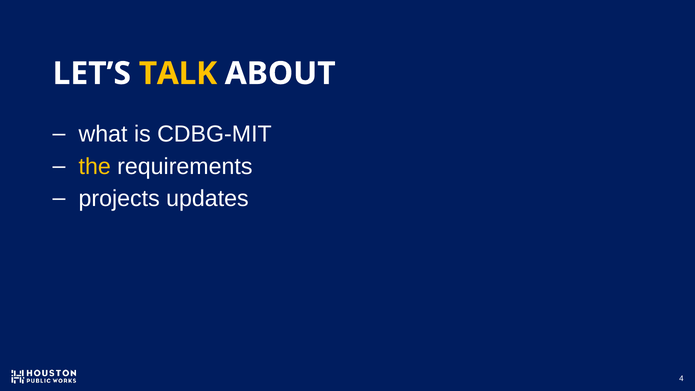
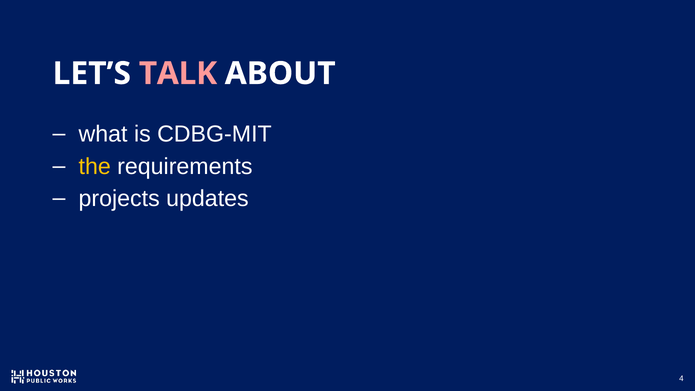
TALK colour: yellow -> pink
